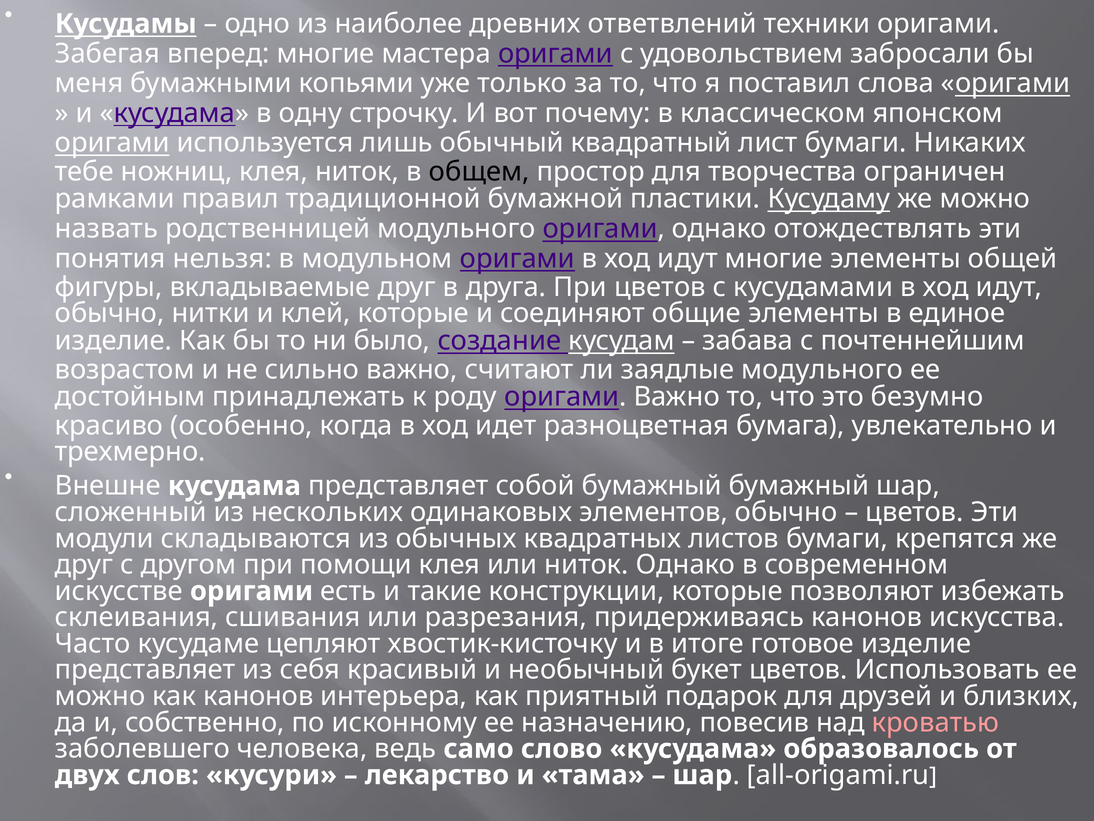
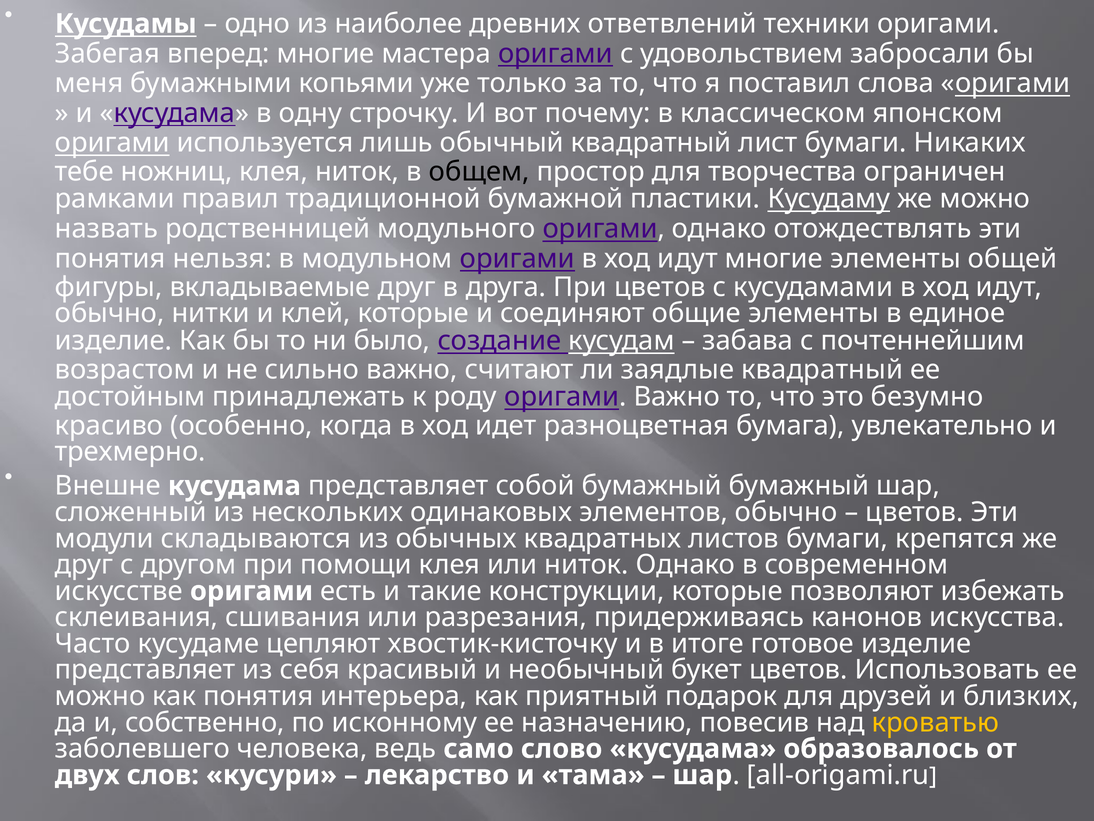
заядлые модульного: модульного -> квадратный
как канонов: канонов -> понятия
кроватью colour: pink -> yellow
